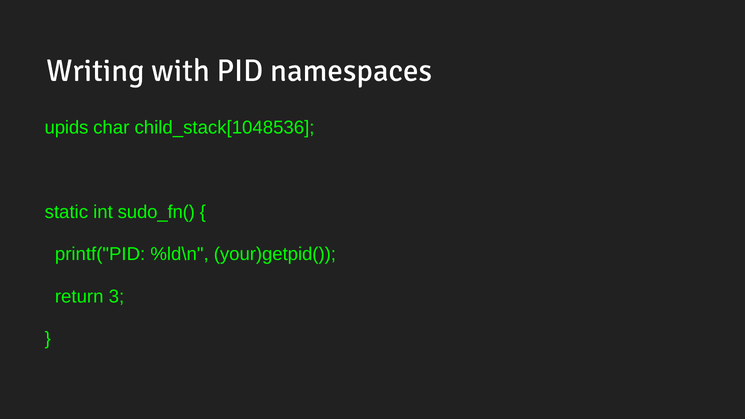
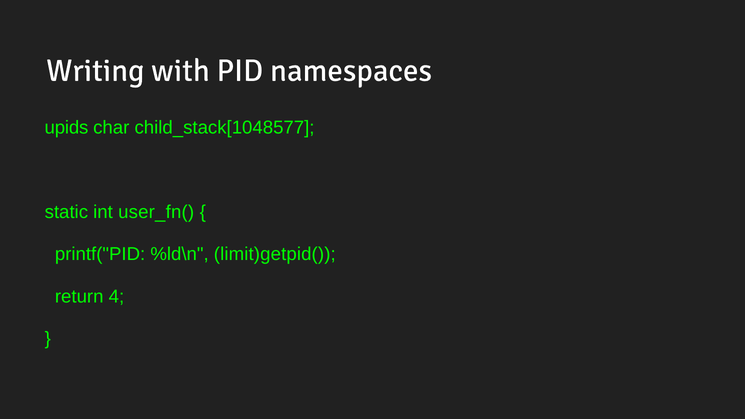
child_stack[1048536: child_stack[1048536 -> child_stack[1048577
sudo_fn(: sudo_fn( -> user_fn(
your)getpid(: your)getpid( -> limit)getpid(
3: 3 -> 4
